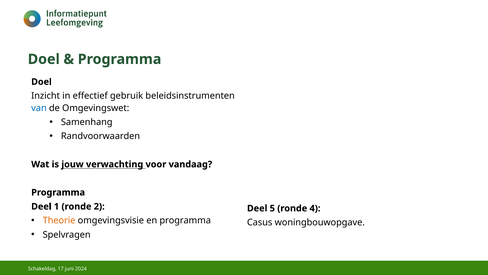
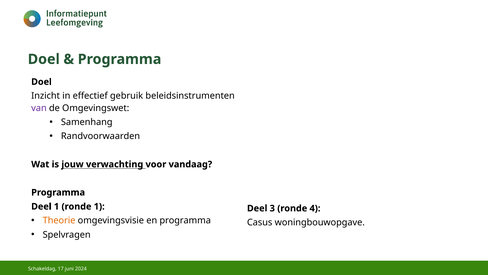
van colour: blue -> purple
ronde 2: 2 -> 1
5: 5 -> 3
